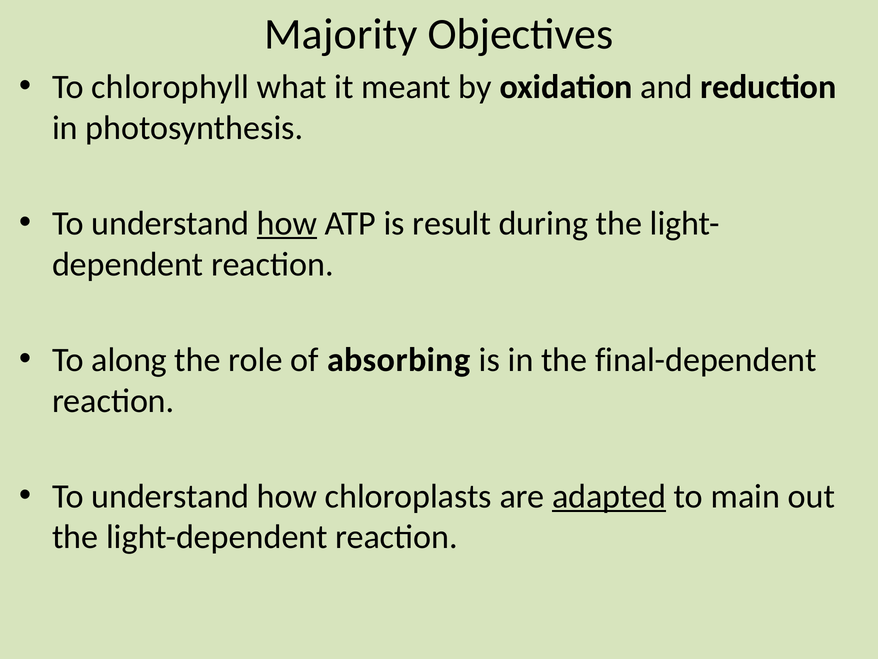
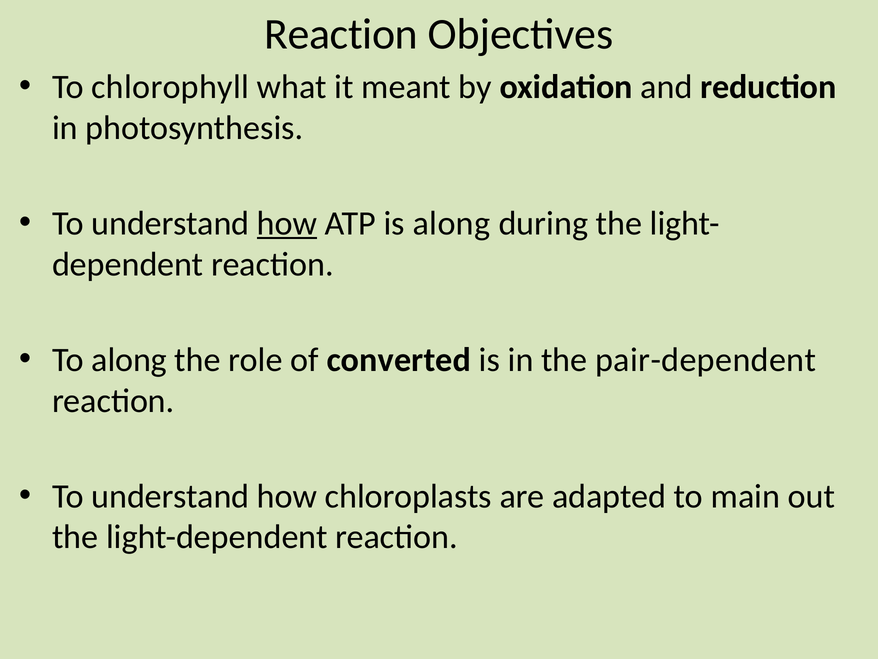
Majority at (341, 34): Majority -> Reaction
is result: result -> along
absorbing: absorbing -> converted
final-dependent: final-dependent -> pair-dependent
adapted underline: present -> none
